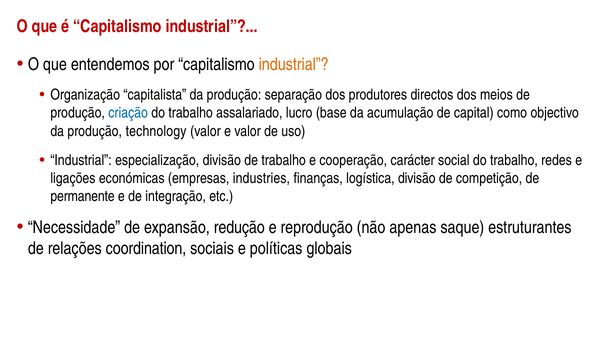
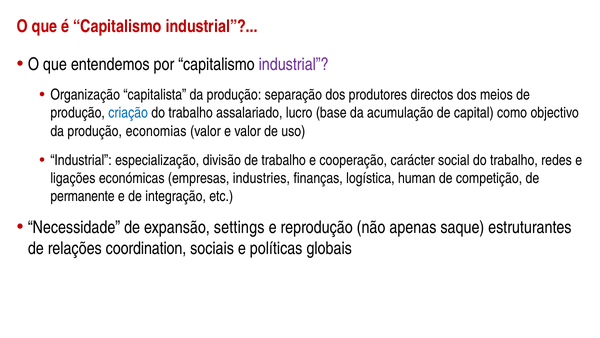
industrial at (294, 64) colour: orange -> purple
technology: technology -> economias
logística divisão: divisão -> human
redução: redução -> settings
